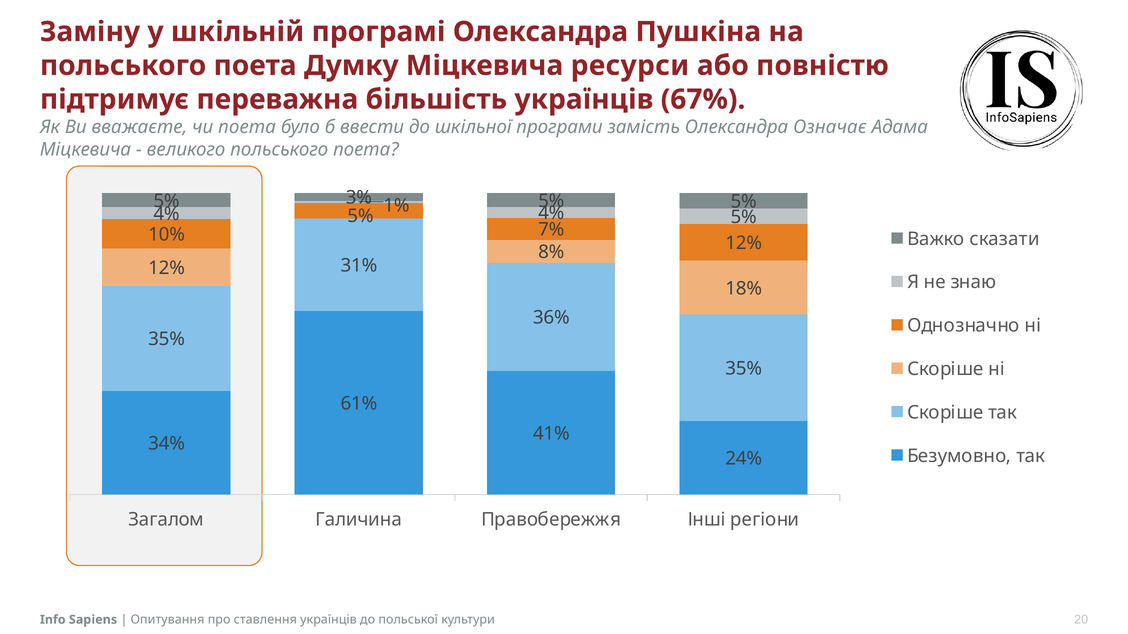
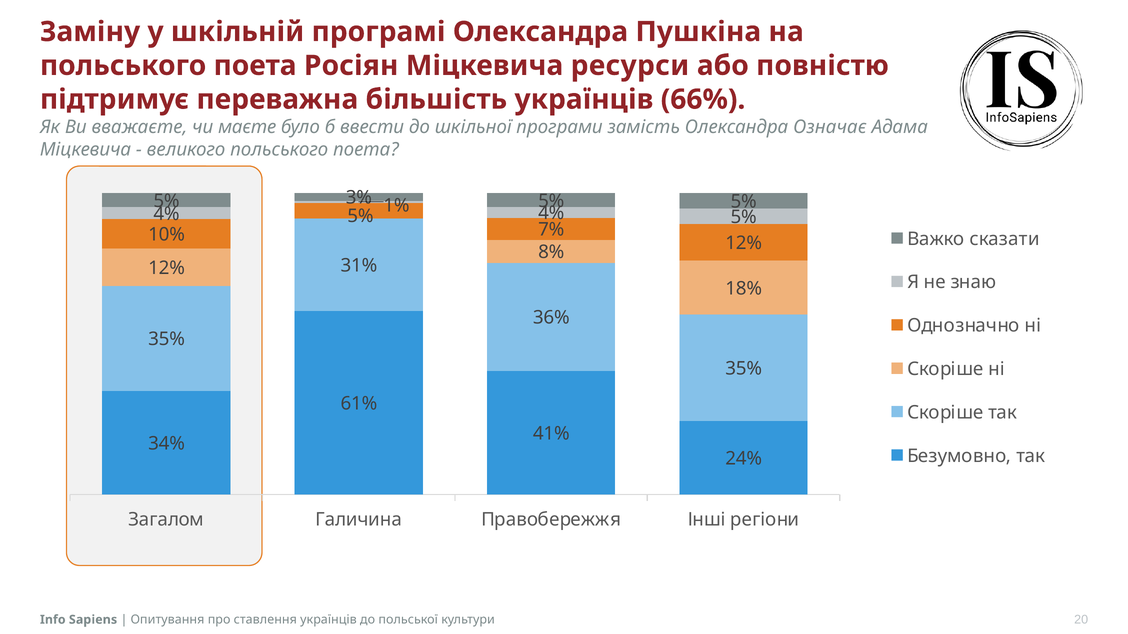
Думку: Думку -> Росіян
67%: 67% -> 66%
чи поета: поета -> маєте
